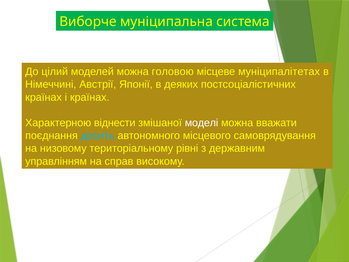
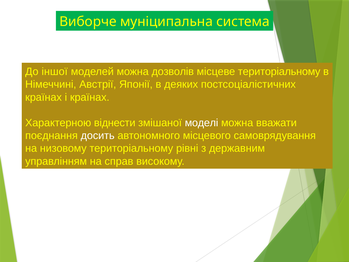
цілий: цілий -> іншої
головою: головою -> дозволів
місцеве муніципалітетах: муніципалітетах -> територіальному
досить colour: light blue -> white
